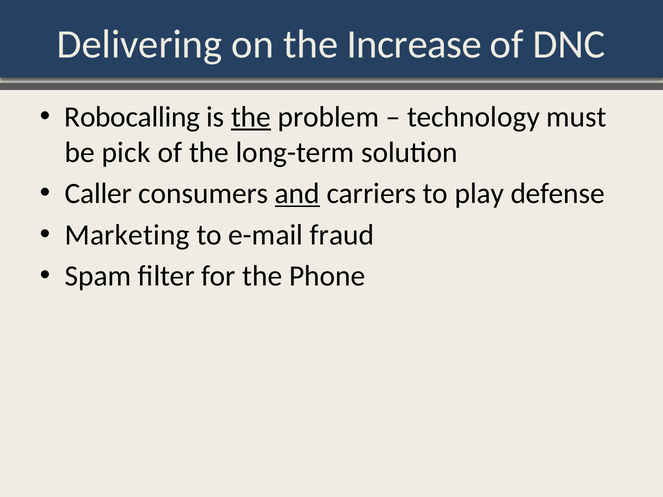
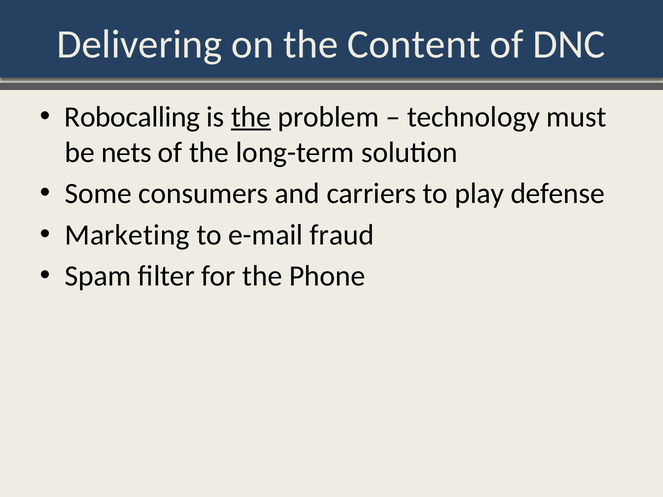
Increase: Increase -> Content
pick: pick -> nets
Caller: Caller -> Some
and underline: present -> none
